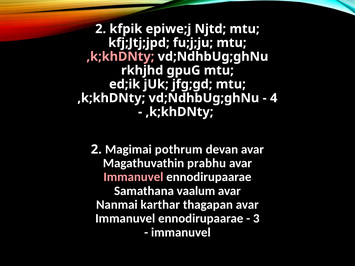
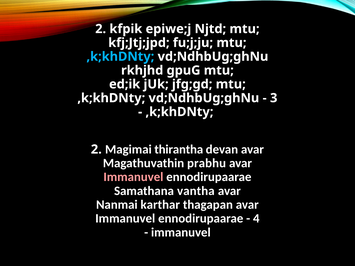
,k;khDNty at (120, 57) colour: pink -> light blue
4: 4 -> 3
pothrum: pothrum -> thirantha
vaalum: vaalum -> vantha
3: 3 -> 4
